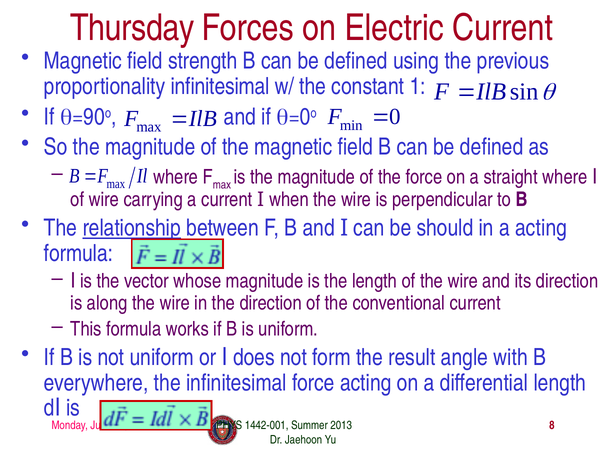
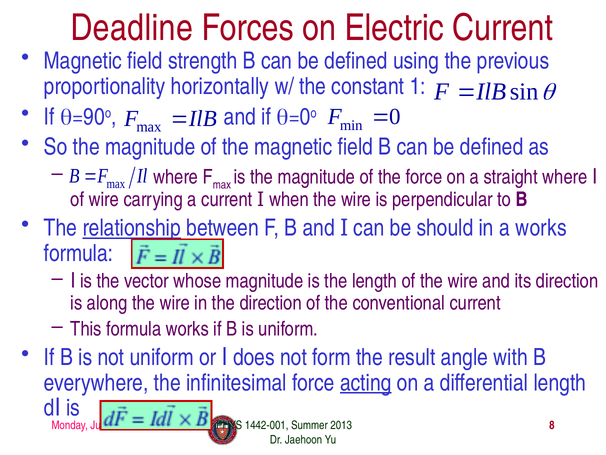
Thursday: Thursday -> Deadline
proportionality infinitesimal: infinitesimal -> horizontally
a acting: acting -> works
acting at (366, 382) underline: none -> present
